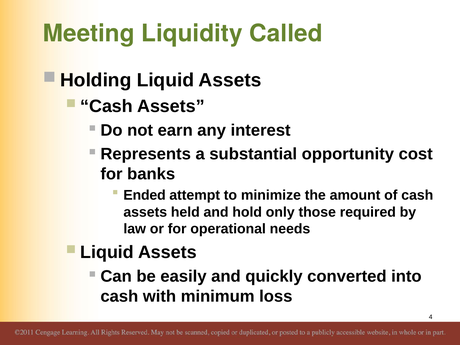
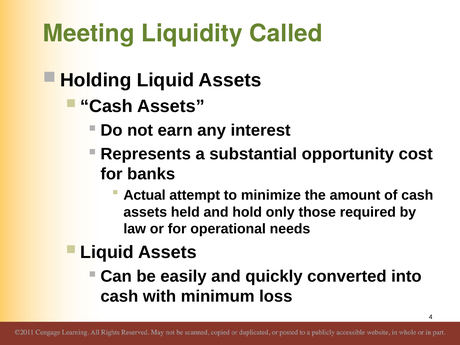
Ended: Ended -> Actual
